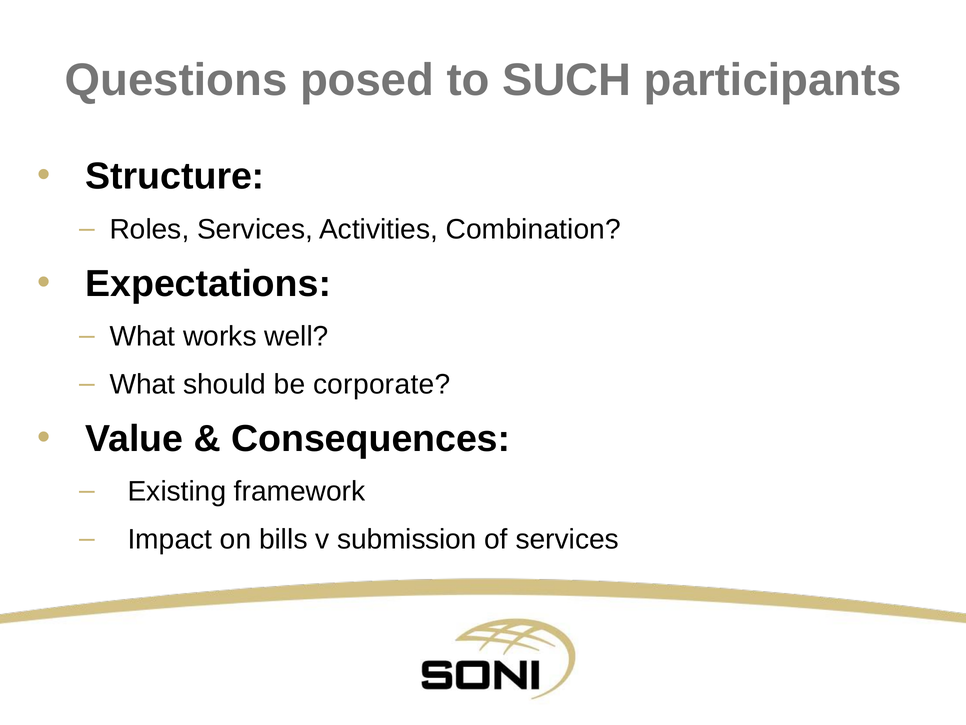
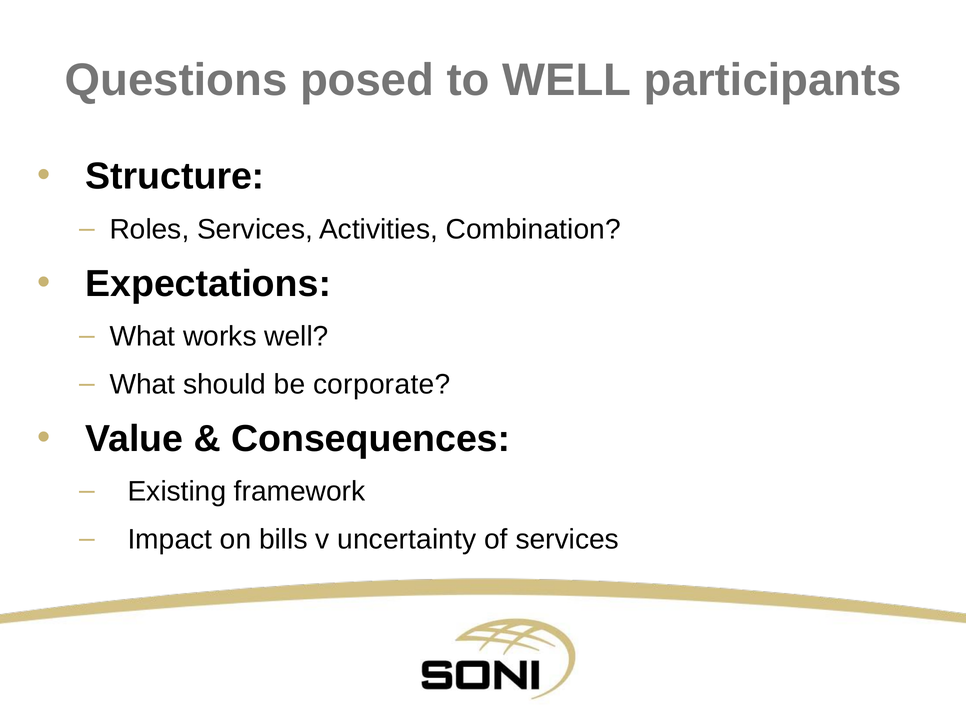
to SUCH: SUCH -> WELL
submission: submission -> uncertainty
